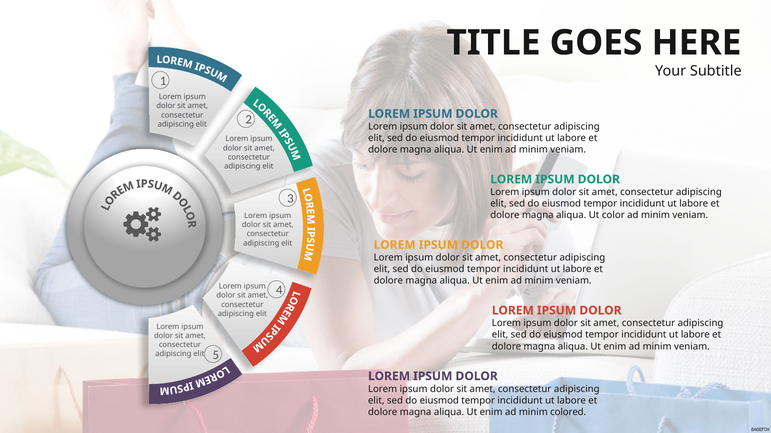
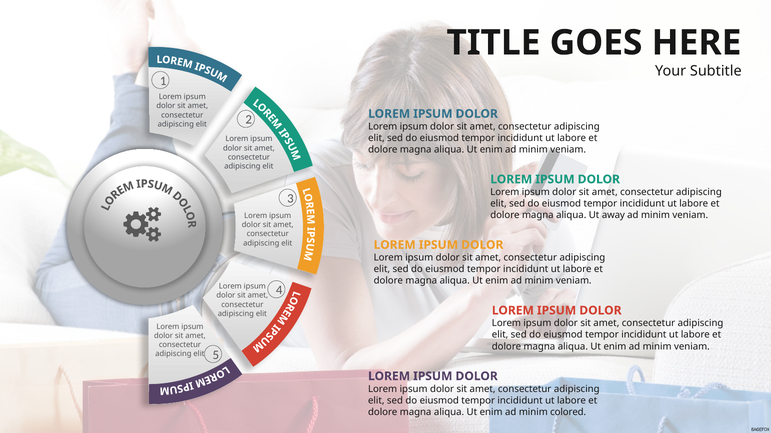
color: color -> away
